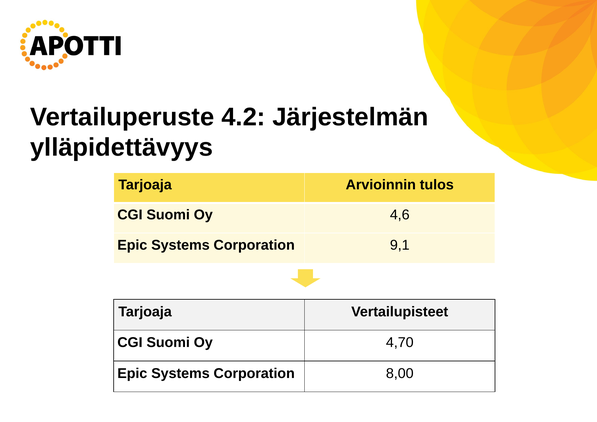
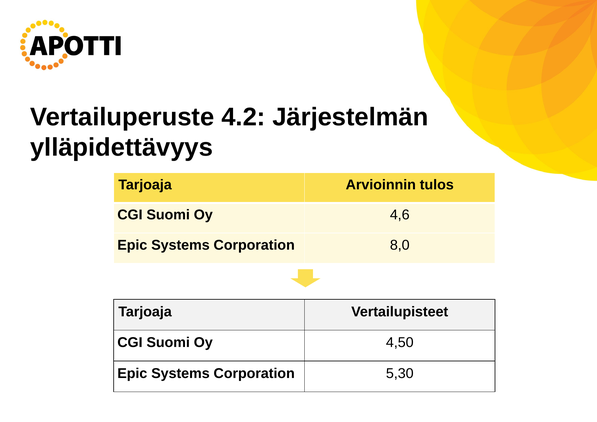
9,1: 9,1 -> 8,0
4,70: 4,70 -> 4,50
8,00: 8,00 -> 5,30
